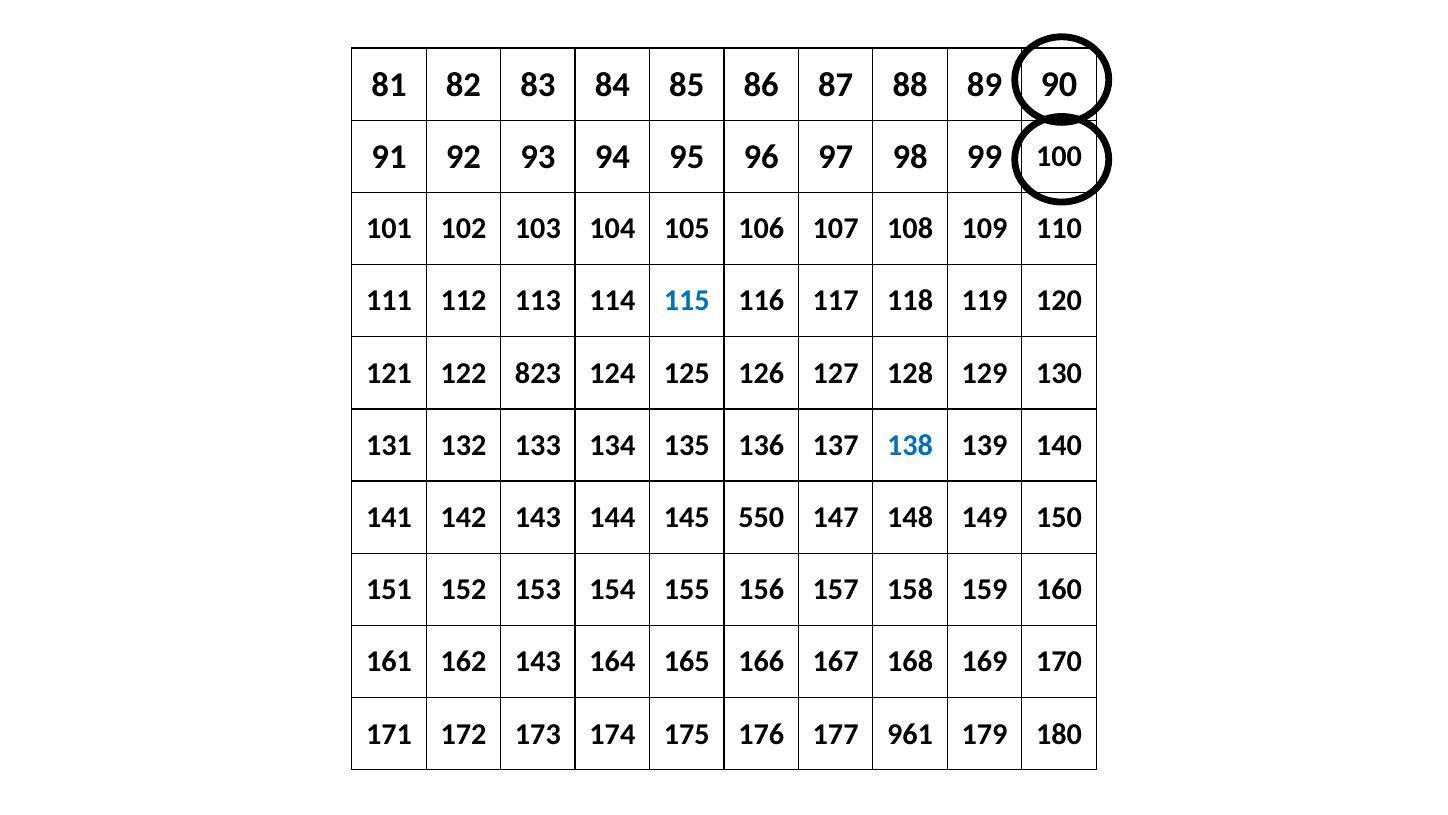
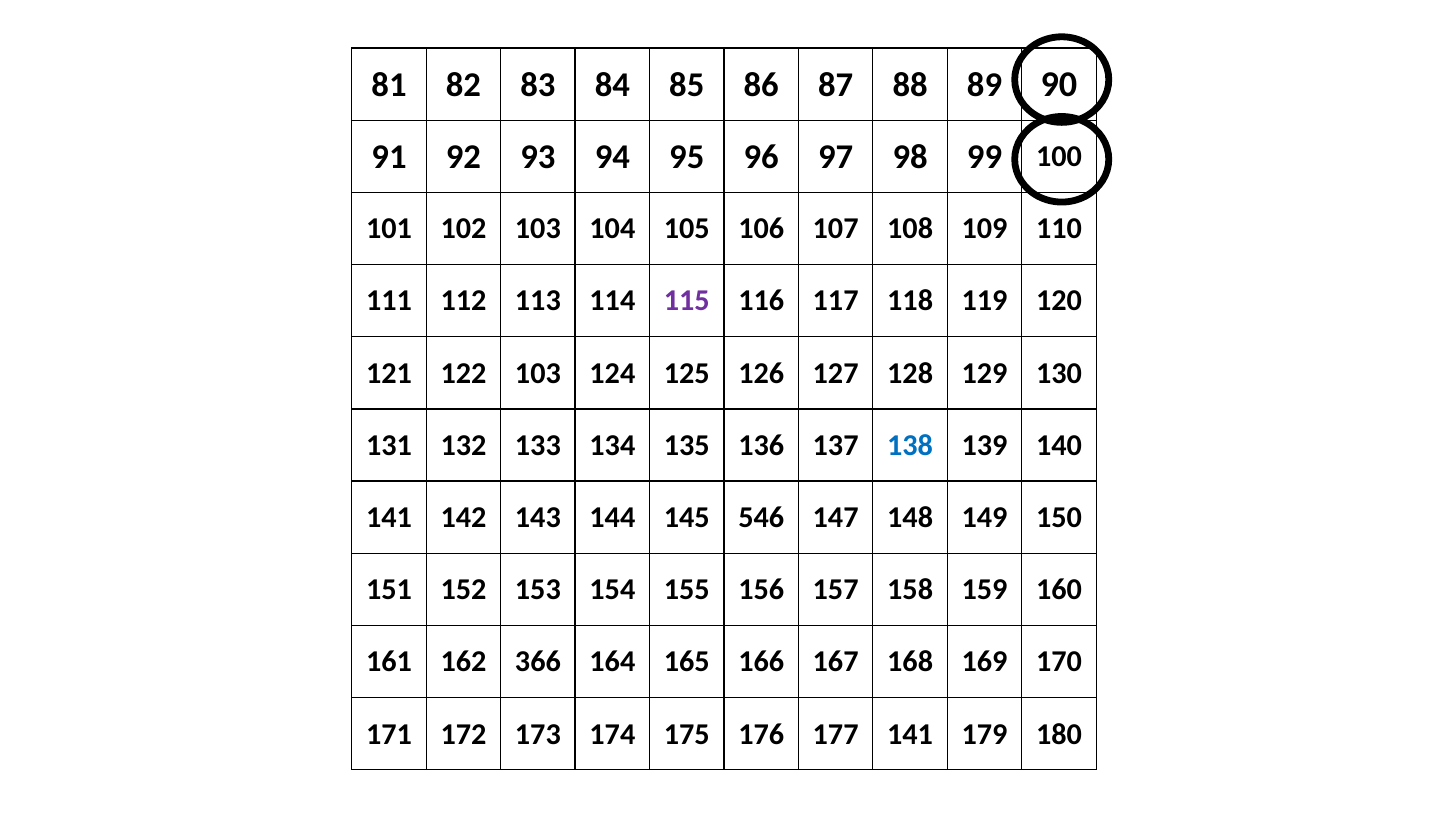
115 colour: blue -> purple
122 823: 823 -> 103
550: 550 -> 546
162 143: 143 -> 366
177 961: 961 -> 141
